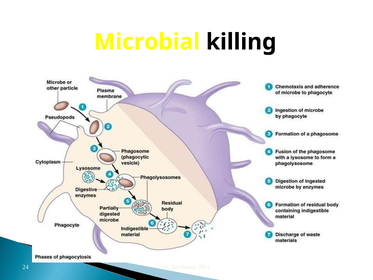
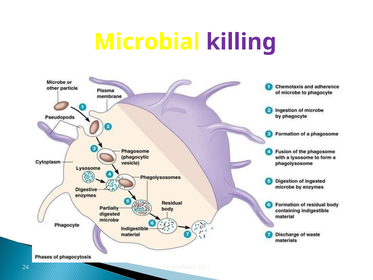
killing colour: black -> purple
